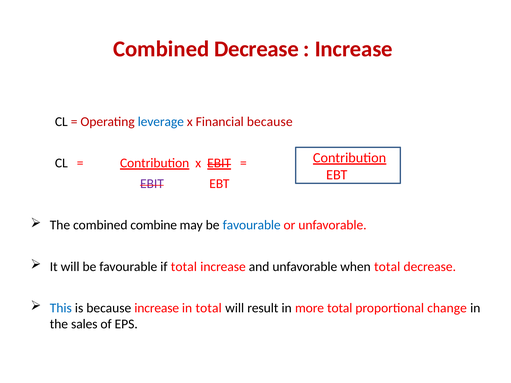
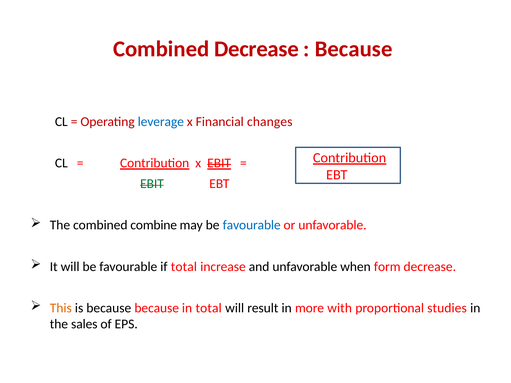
Increase at (354, 49): Increase -> Because
Financial because: because -> changes
EBIT at (152, 184) colour: purple -> green
when total: total -> form
This colour: blue -> orange
because increase: increase -> because
more total: total -> with
change: change -> studies
